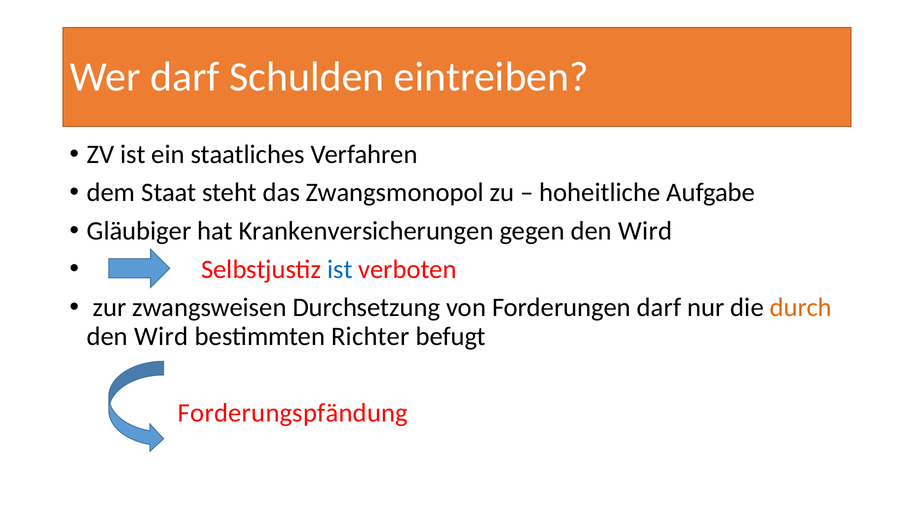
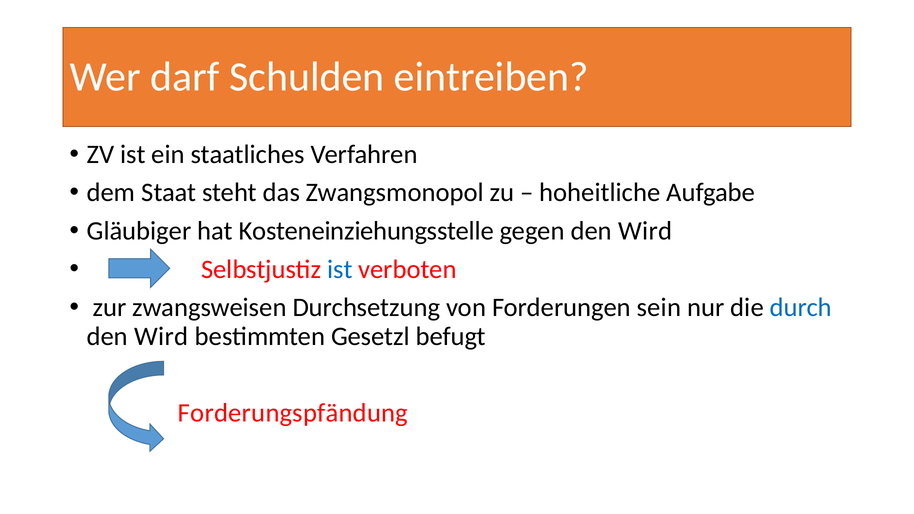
Krankenversicherungen: Krankenversicherungen -> Kosteneinziehungsstelle
Forderungen darf: darf -> sein
durch colour: orange -> blue
Richter: Richter -> Gesetzl
